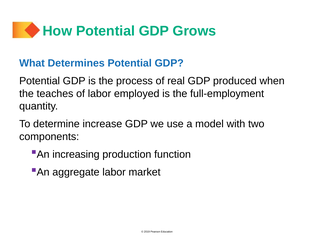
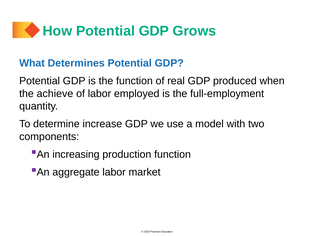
the process: process -> function
teaches: teaches -> achieve
